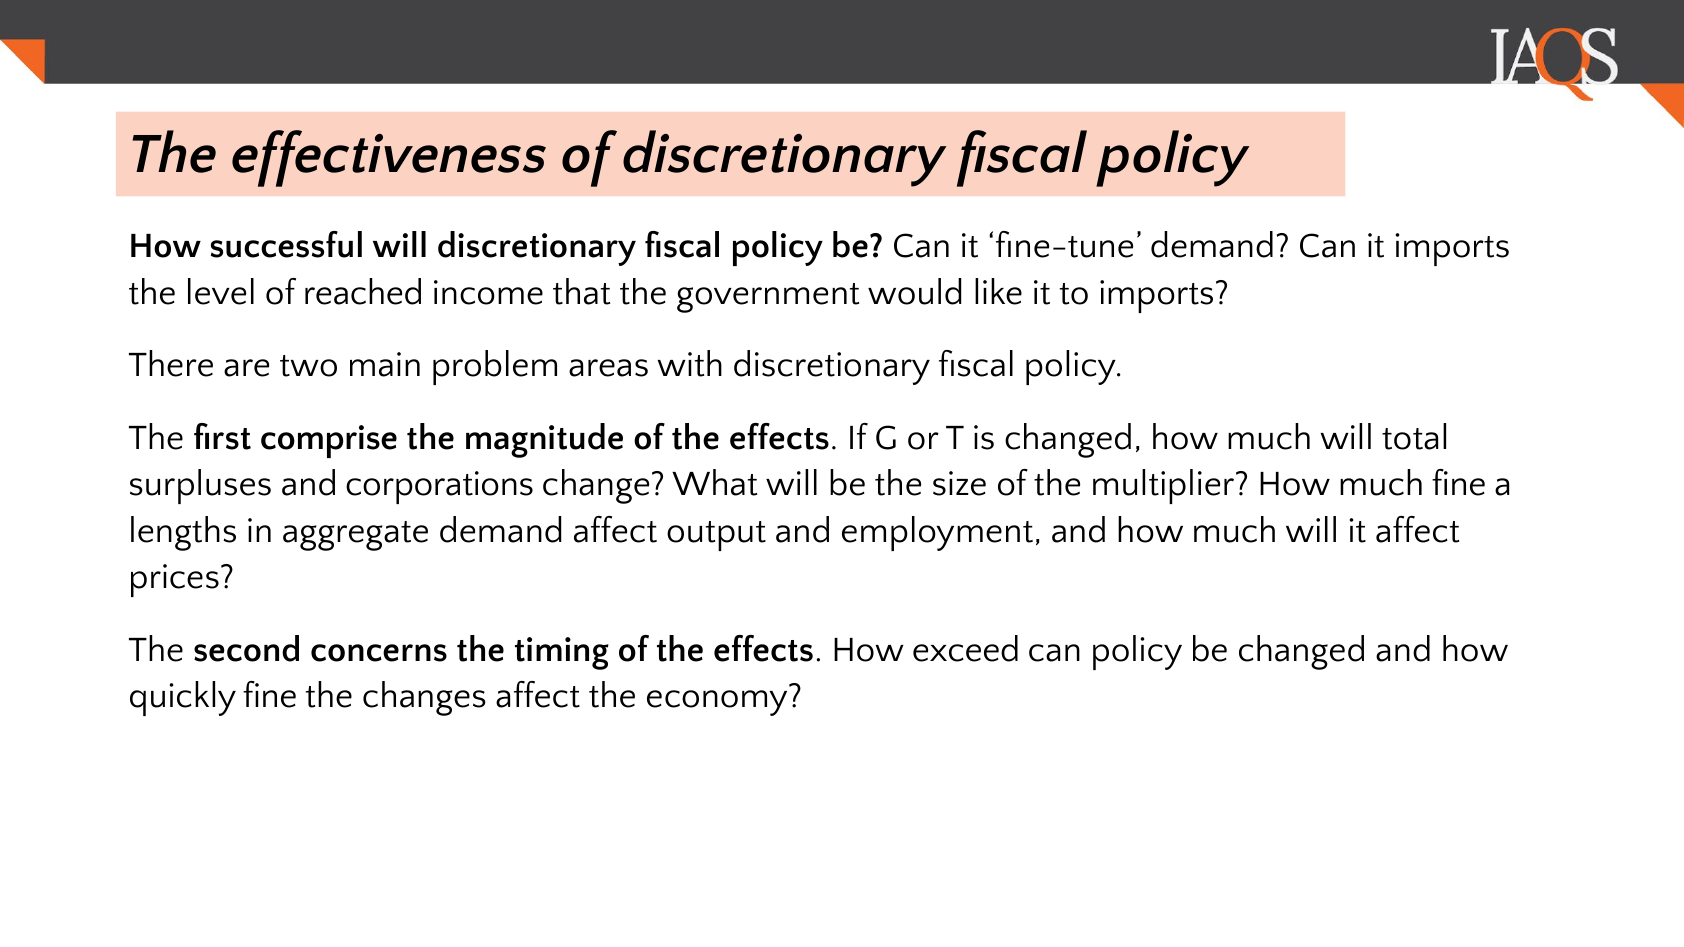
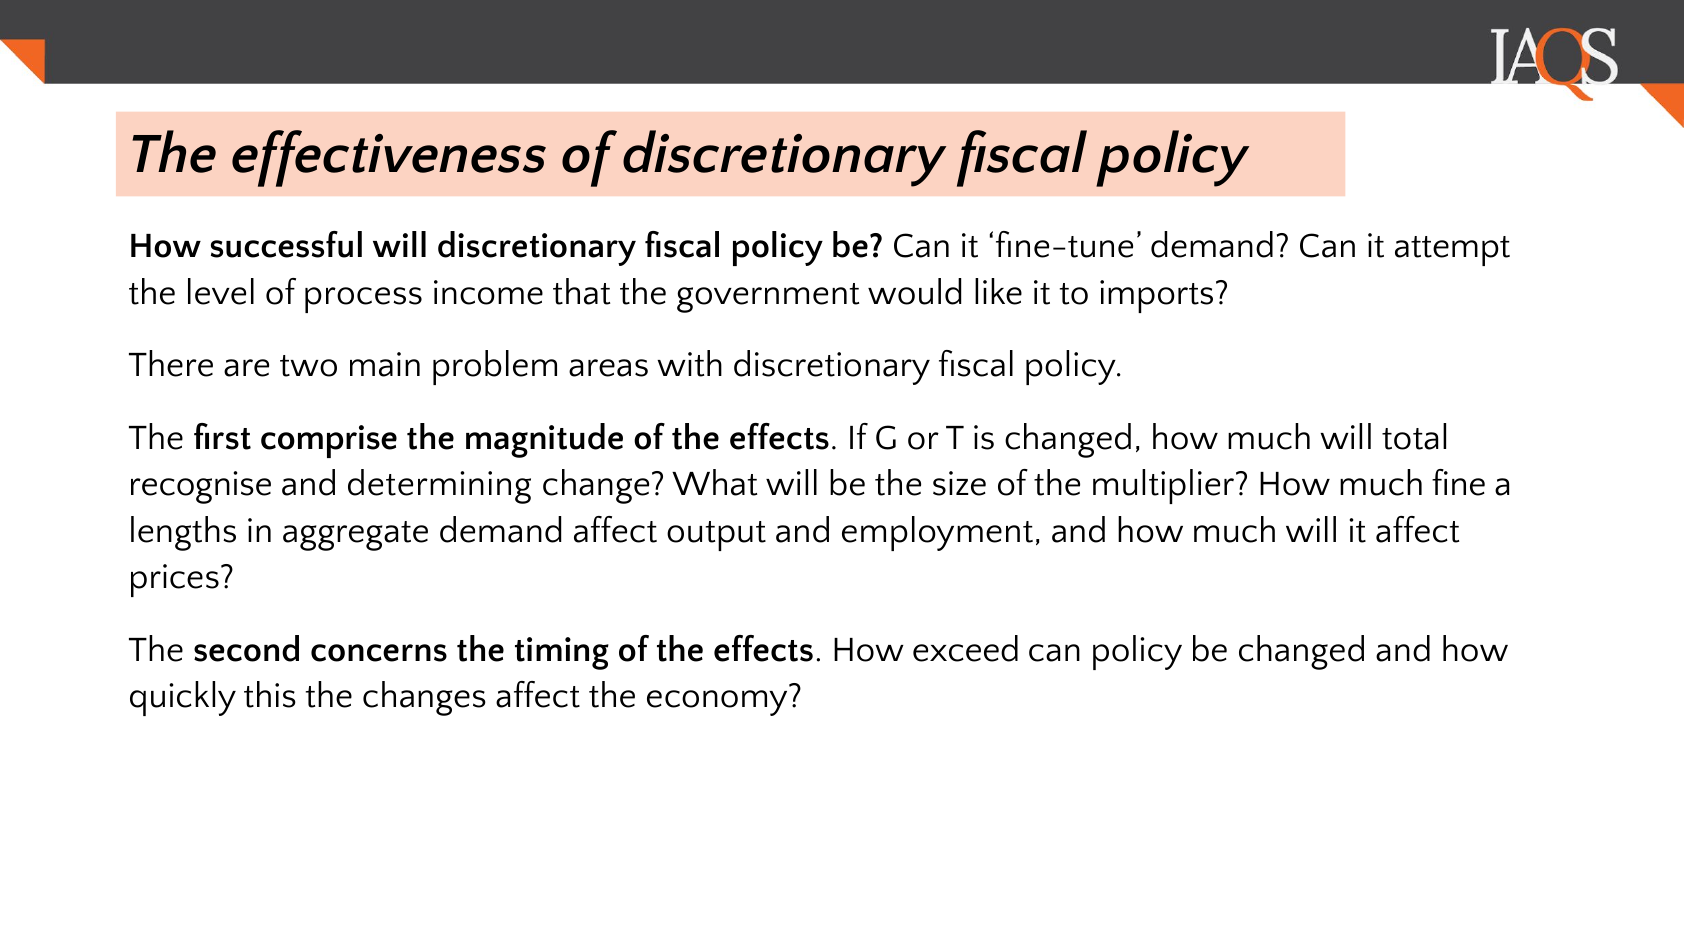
it imports: imports -> attempt
reached: reached -> process
surpluses: surpluses -> recognise
corporations: corporations -> determining
quickly fine: fine -> this
